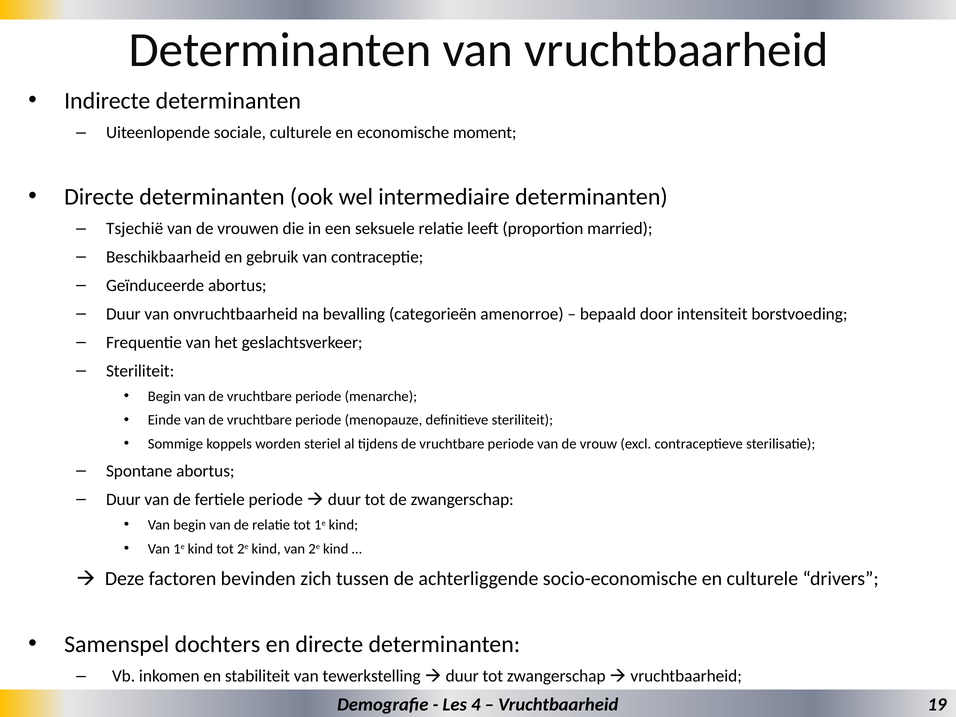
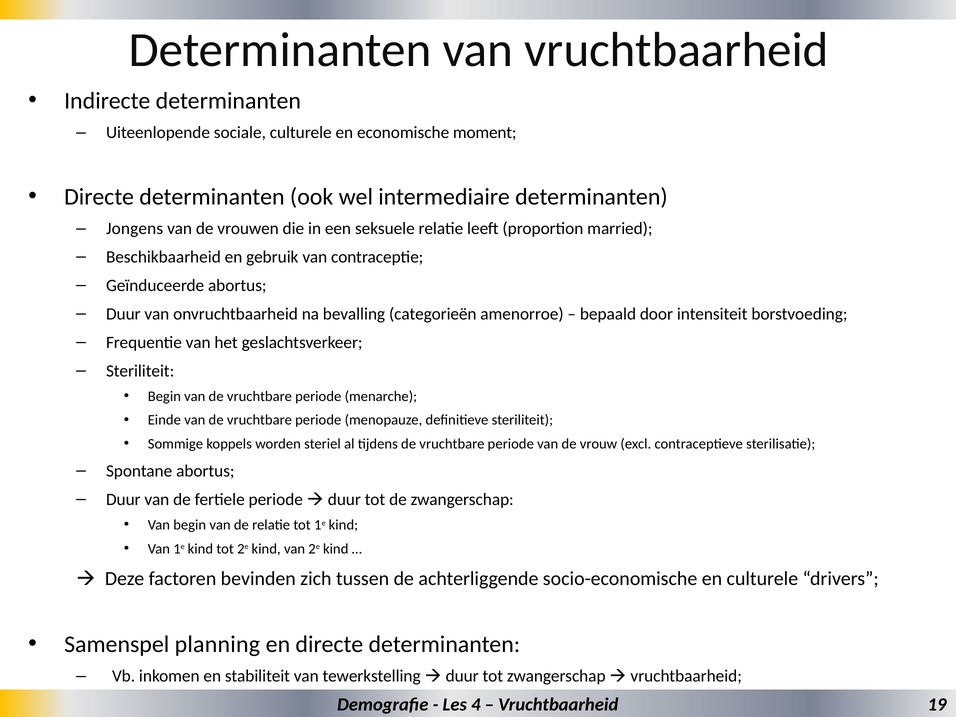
Tsjechië: Tsjechië -> Jongens
dochters: dochters -> planning
